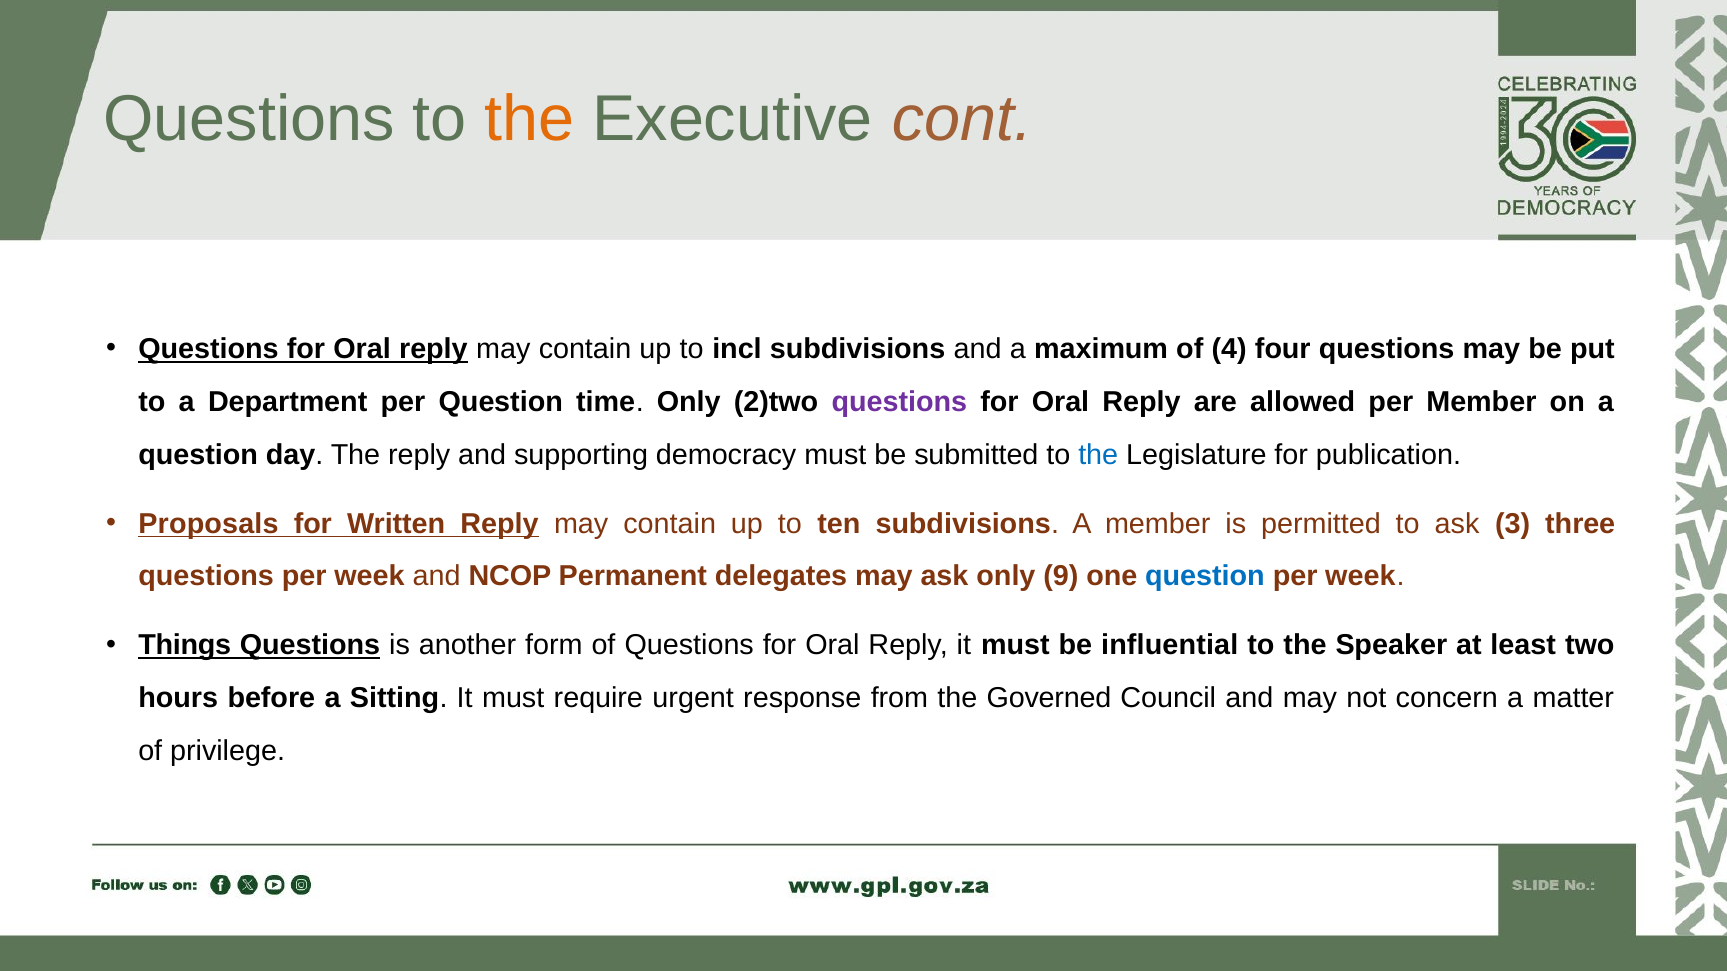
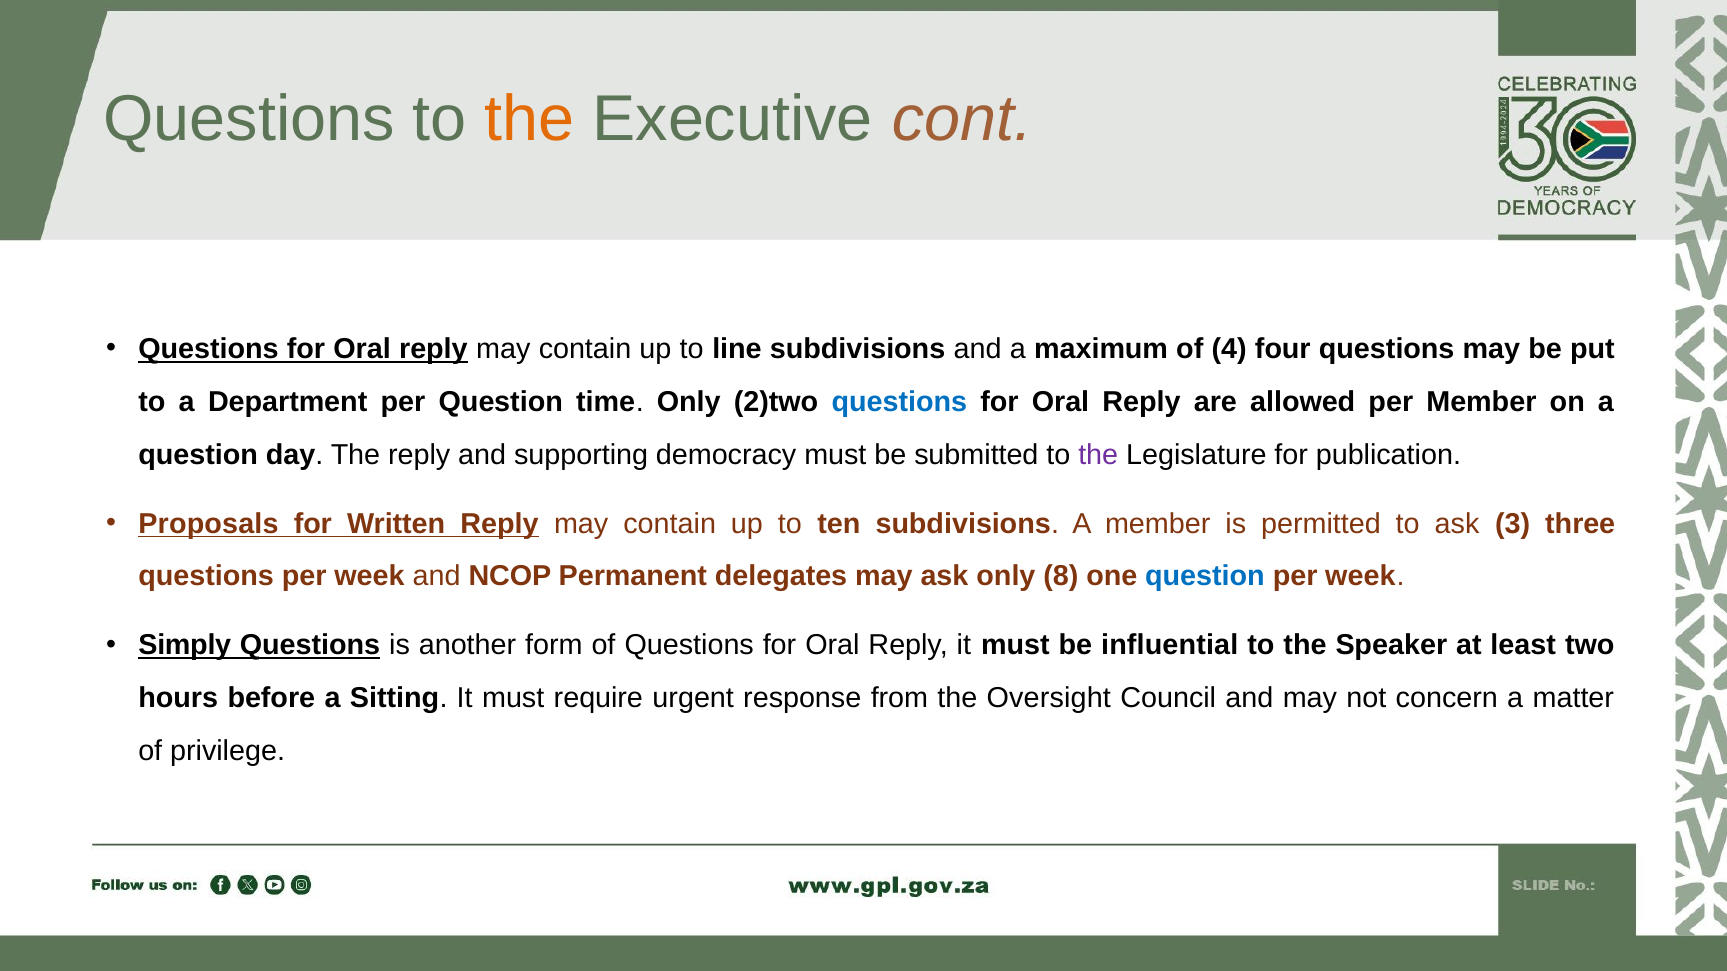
incl: incl -> line
questions at (899, 402) colour: purple -> blue
the at (1098, 455) colour: blue -> purple
9: 9 -> 8
Things: Things -> Simply
Governed: Governed -> Oversight
